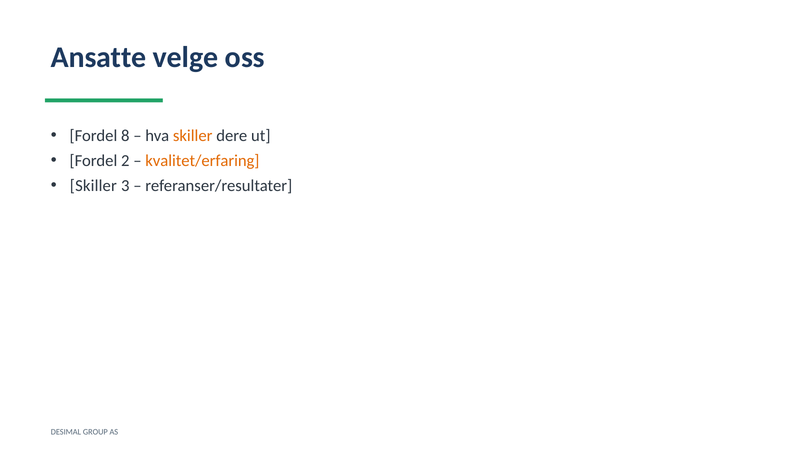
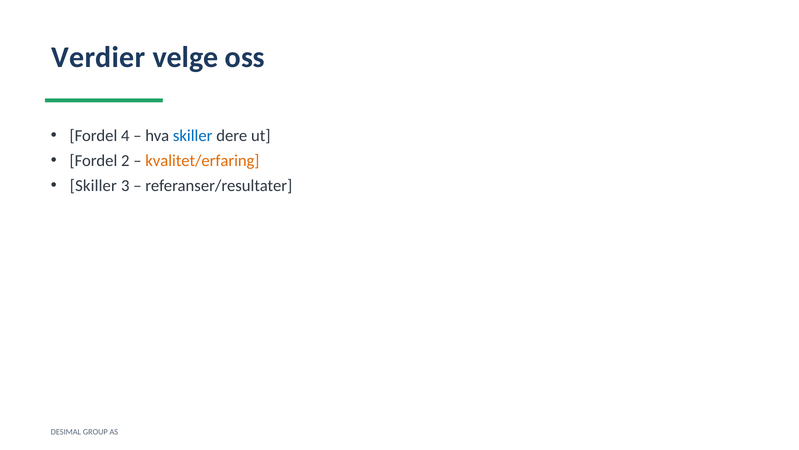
Ansatte: Ansatte -> Verdier
8: 8 -> 4
skiller at (193, 135) colour: orange -> blue
